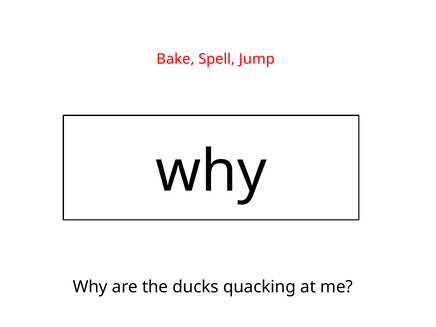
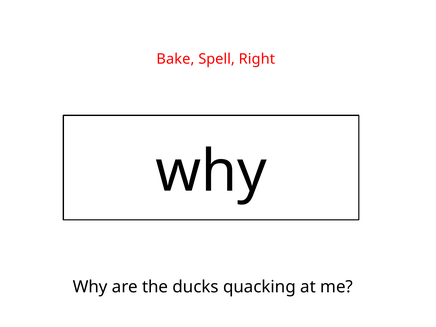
Jump: Jump -> Right
